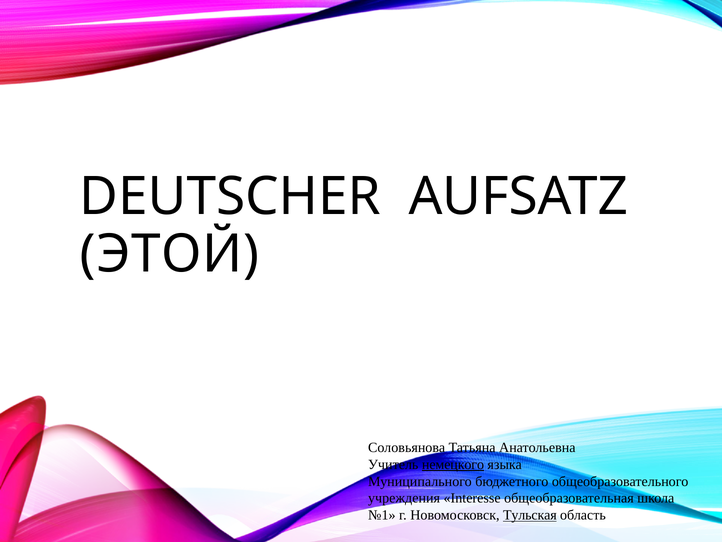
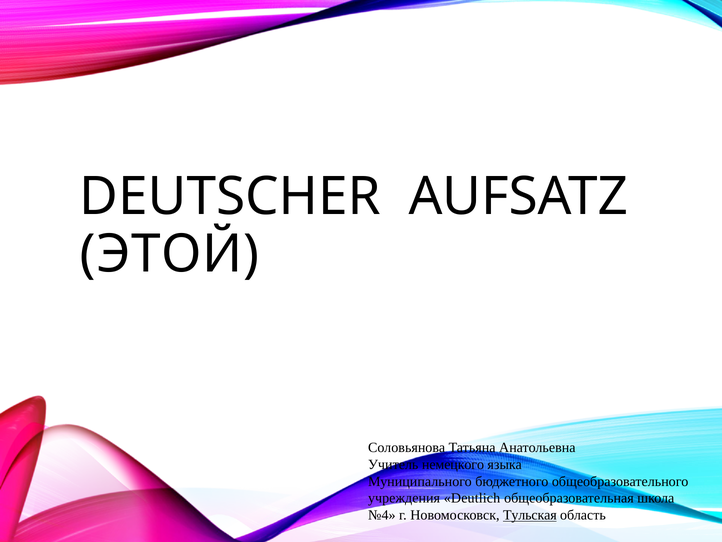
немецкого underline: present -> none
Interesse: Interesse -> Deutlich
№1: №1 -> №4
